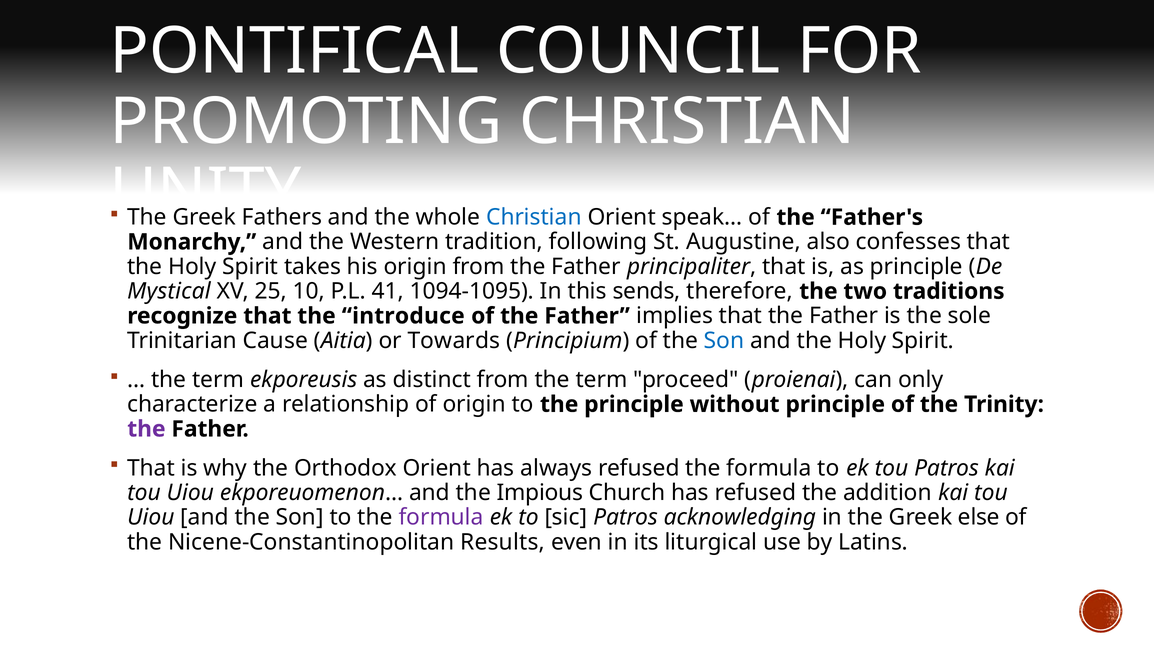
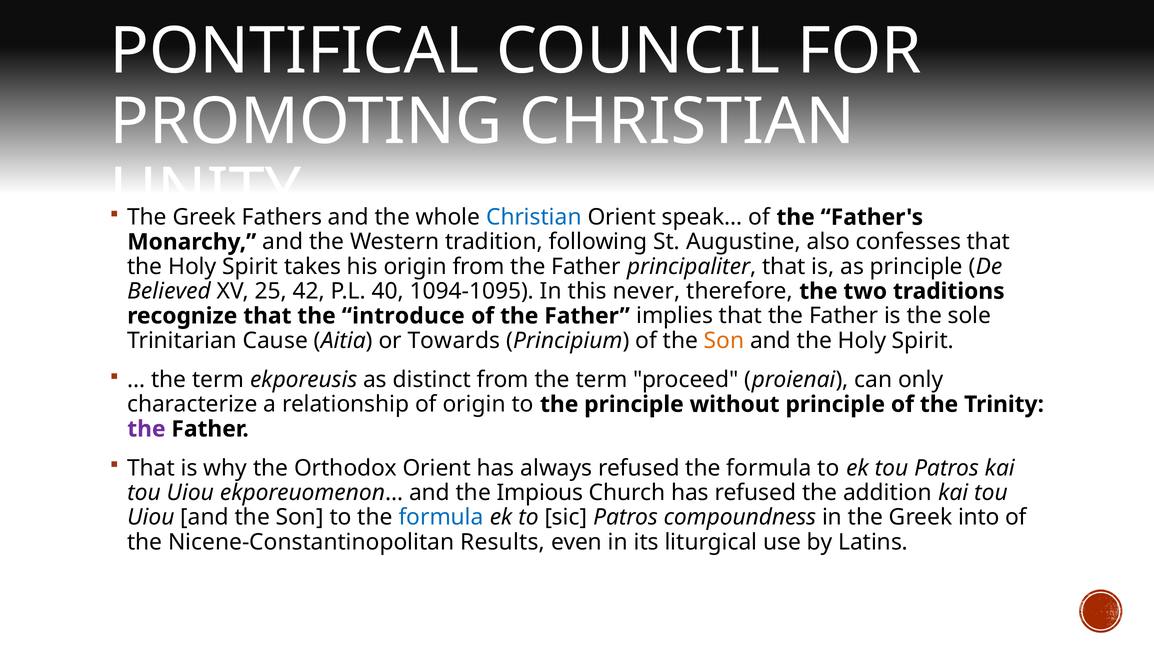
Mystical: Mystical -> Believed
10: 10 -> 42
41: 41 -> 40
sends: sends -> never
Son at (724, 341) colour: blue -> orange
formula at (441, 518) colour: purple -> blue
acknowledging: acknowledging -> compoundness
else: else -> into
